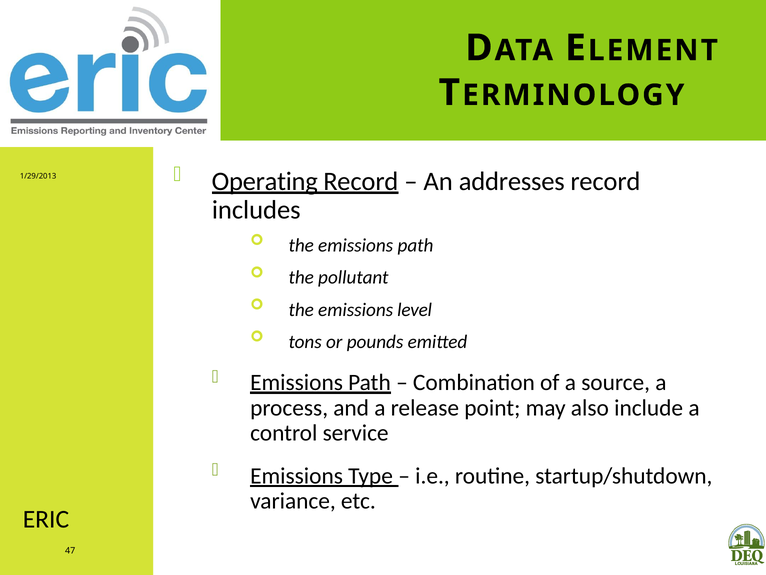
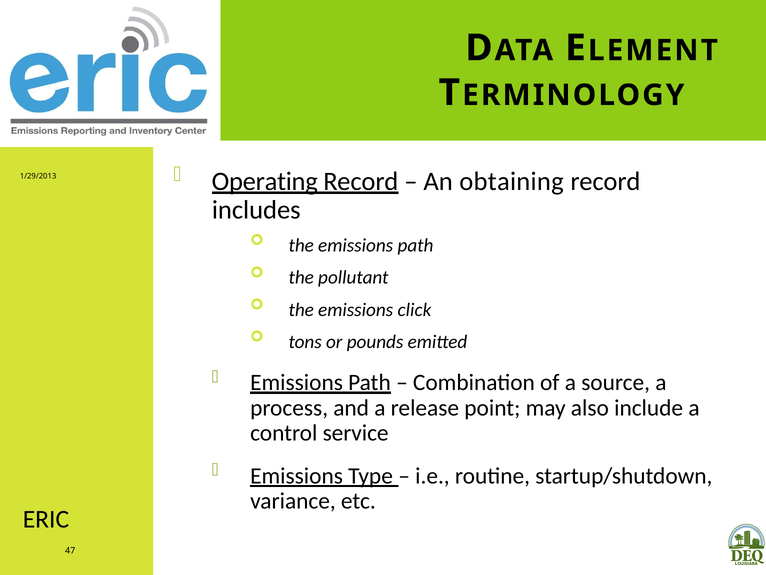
addresses: addresses -> obtaining
level: level -> click
